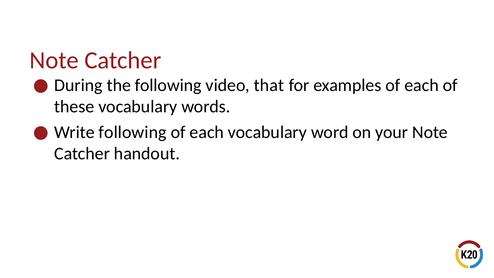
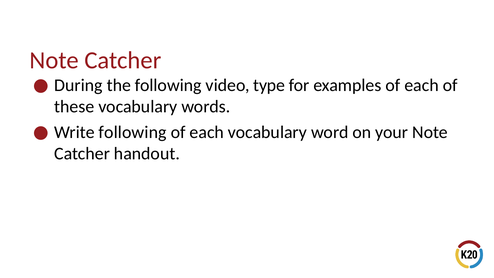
that: that -> type
